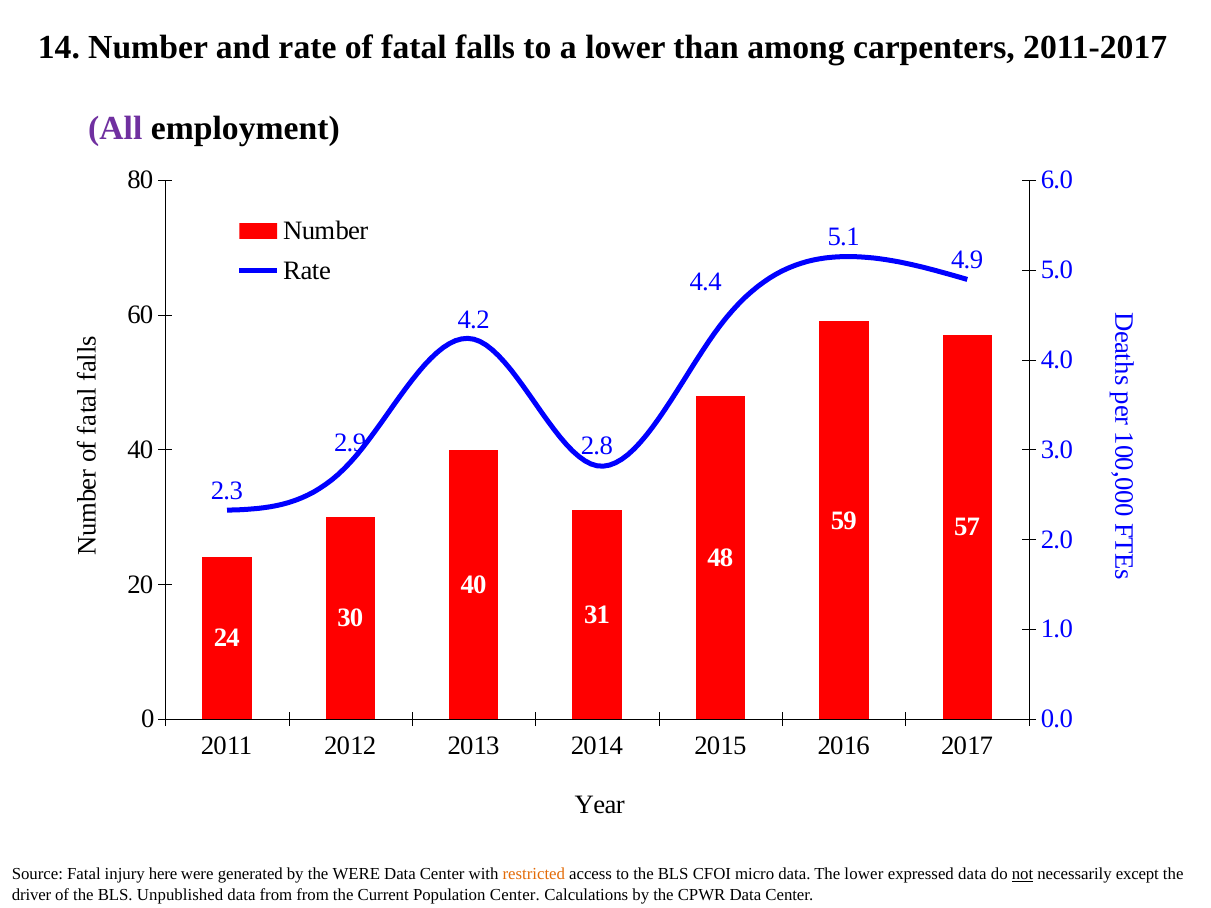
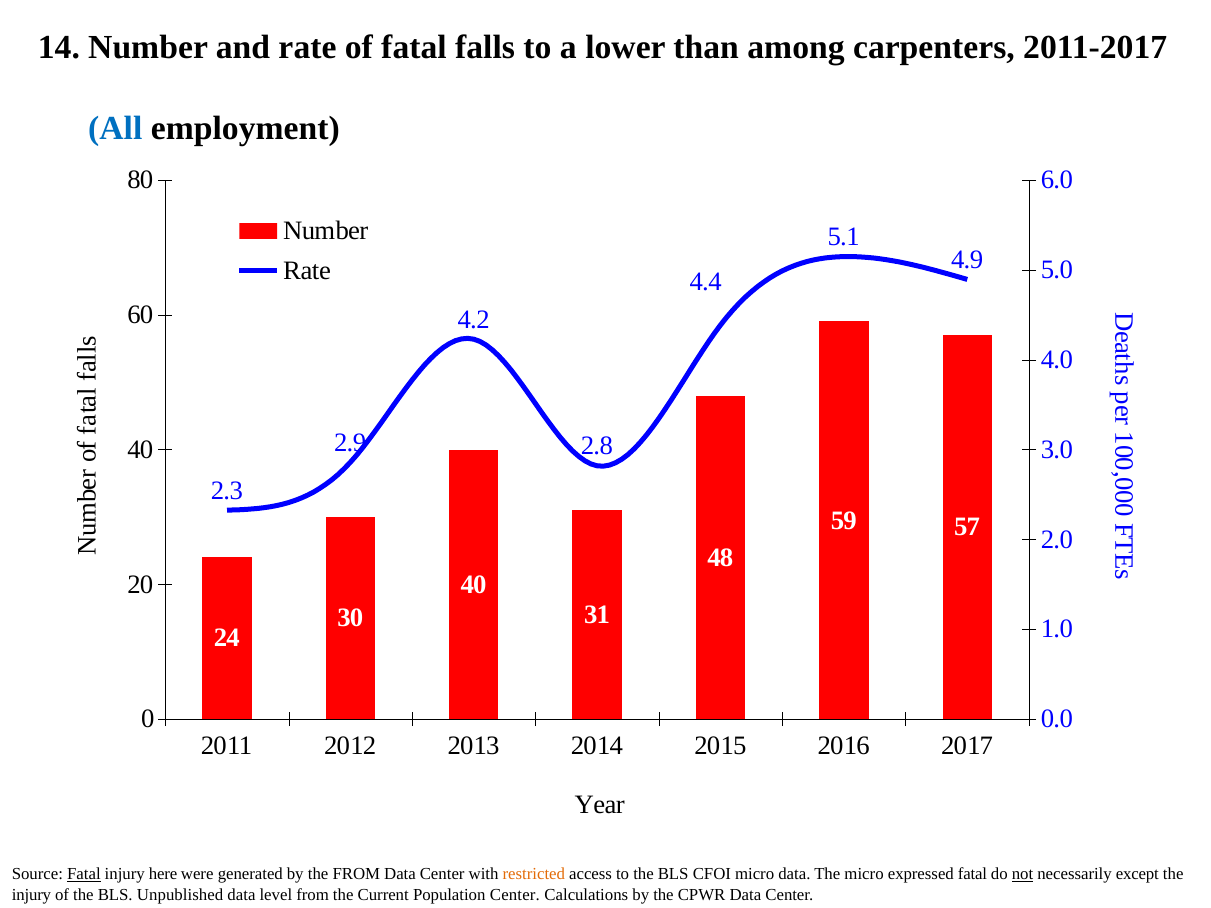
All colour: purple -> blue
Fatal at (84, 875) underline: none -> present
the WERE: WERE -> FROM
The lower: lower -> micro
expressed data: data -> fatal
driver at (31, 895): driver -> injury
data from: from -> level
